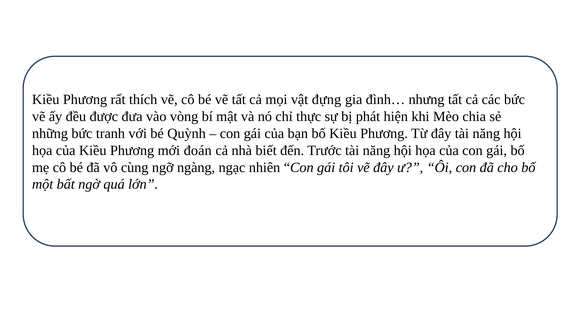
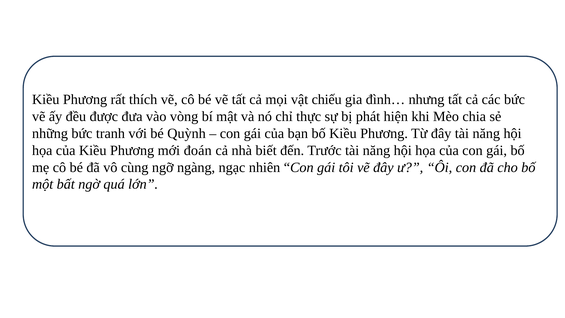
đựng: đựng -> chiếu
